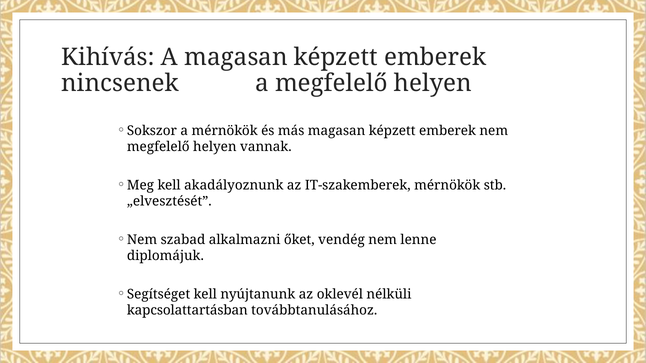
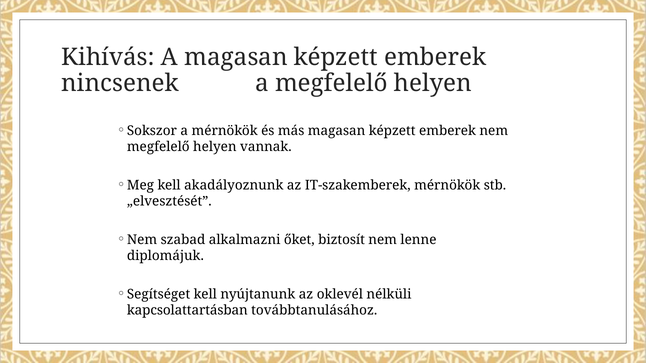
vendég: vendég -> biztosít
